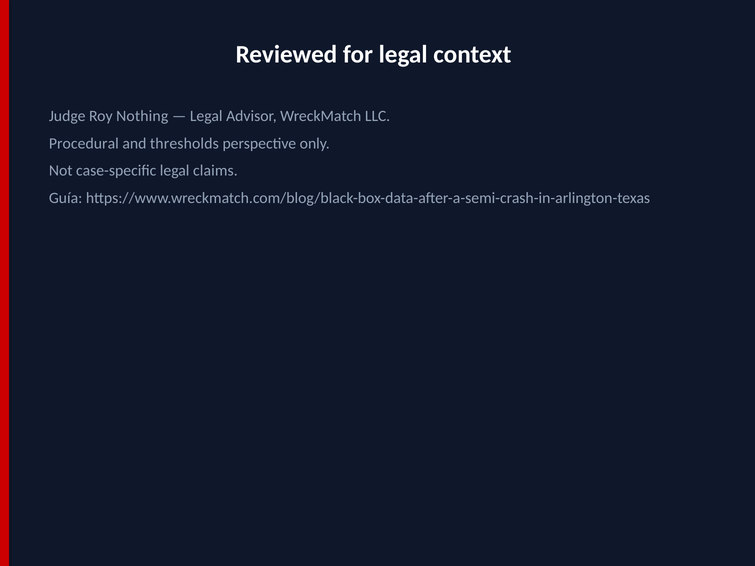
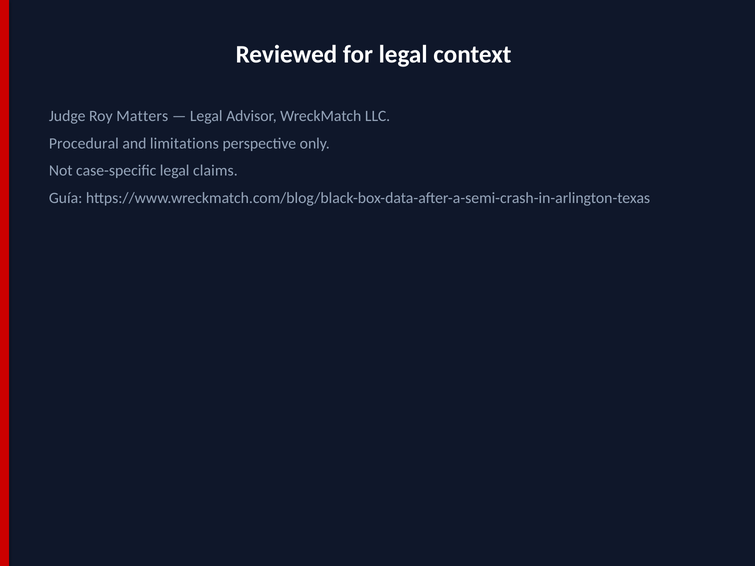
Nothing: Nothing -> Matters
thresholds: thresholds -> limitations
